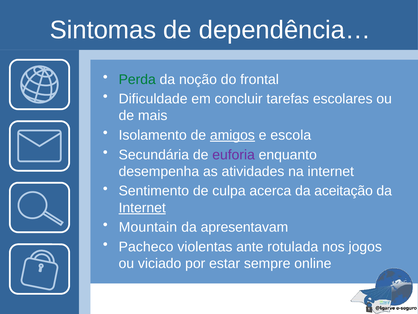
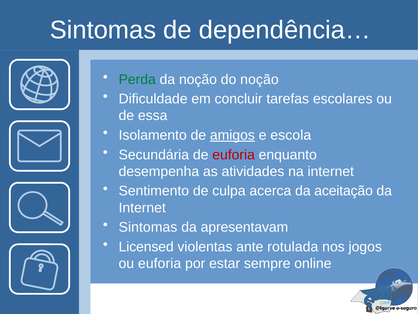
do frontal: frontal -> noção
mais: mais -> essa
euforia at (234, 155) colour: purple -> red
Internet at (142, 207) underline: present -> none
Mountain at (148, 227): Mountain -> Sintomas
Pacheco: Pacheco -> Licensed
ou viciado: viciado -> euforia
